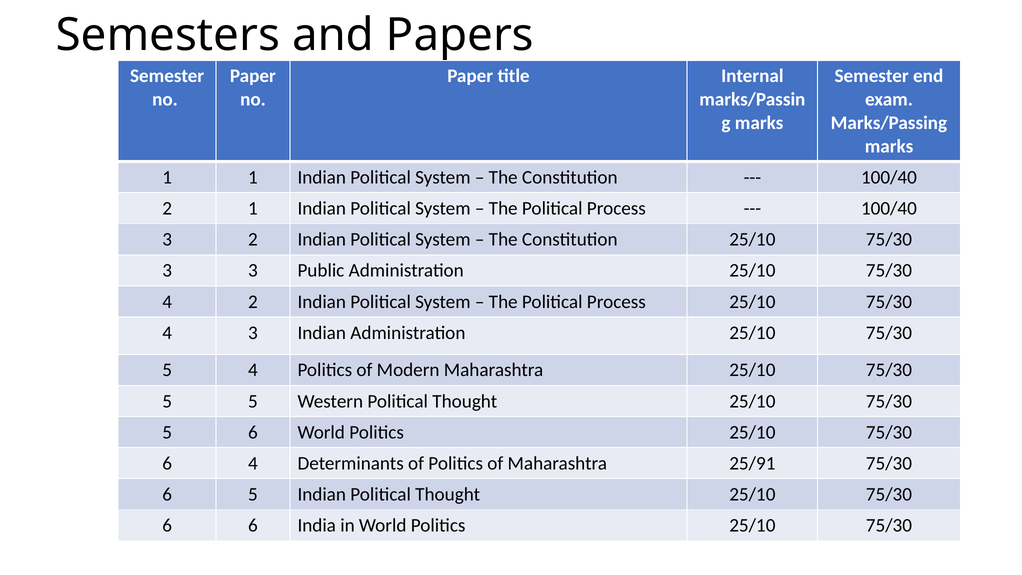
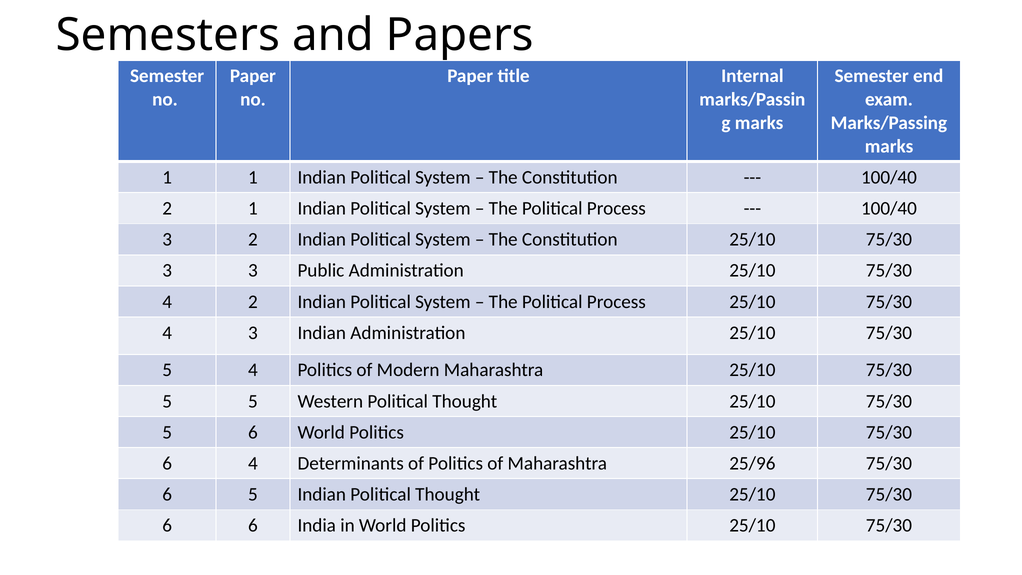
25/91: 25/91 -> 25/96
